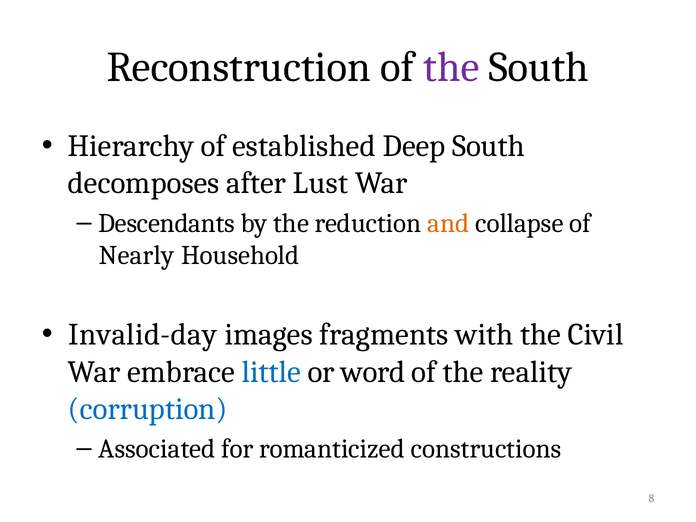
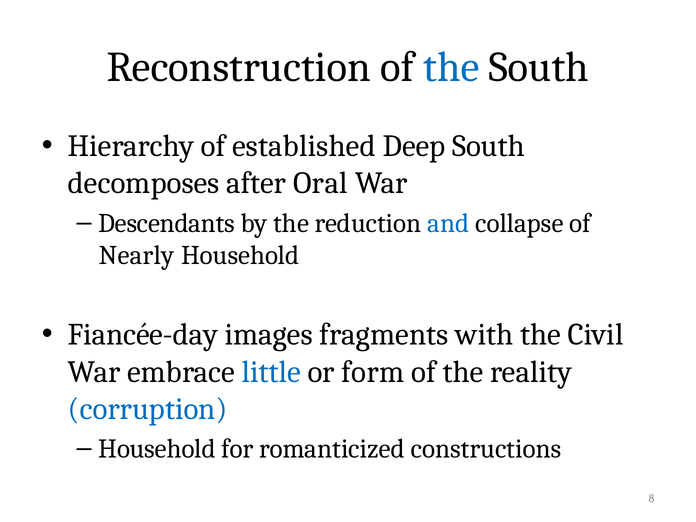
the at (451, 67) colour: purple -> blue
Lust: Lust -> Oral
and colour: orange -> blue
Invalid-day: Invalid-day -> Fiancée-day
word: word -> form
Associated at (157, 449): Associated -> Household
